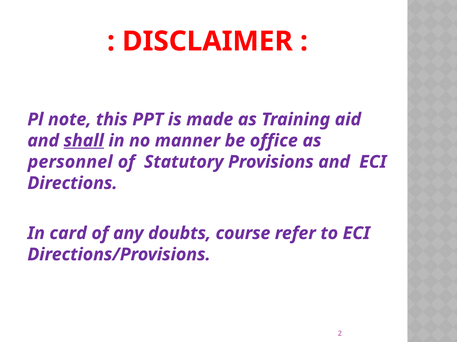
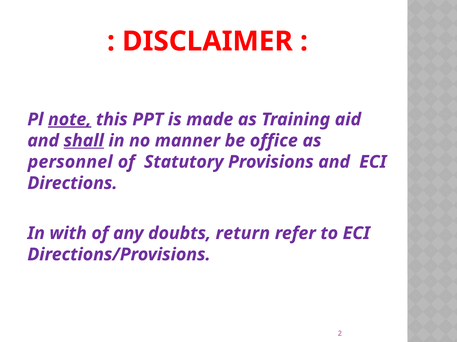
note underline: none -> present
card: card -> with
course: course -> return
